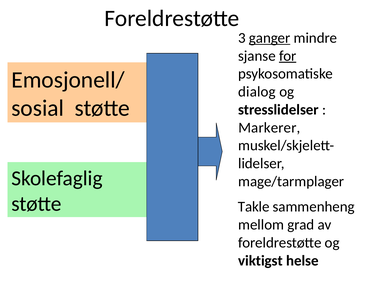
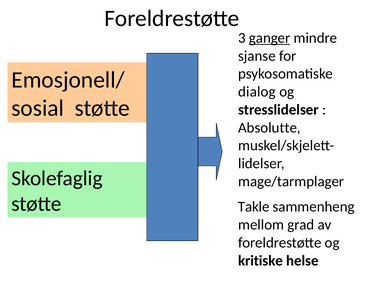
for underline: present -> none
Markerer: Markerer -> Absolutte
viktigst: viktigst -> kritiske
